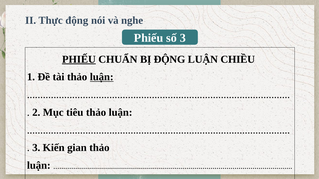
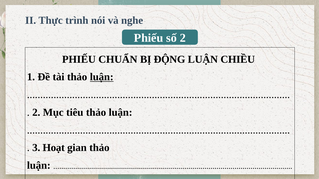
Thực động: động -> trình
số 3: 3 -> 2
PHIẾU at (79, 59) underline: present -> none
Kiến: Kiến -> Hoạt
